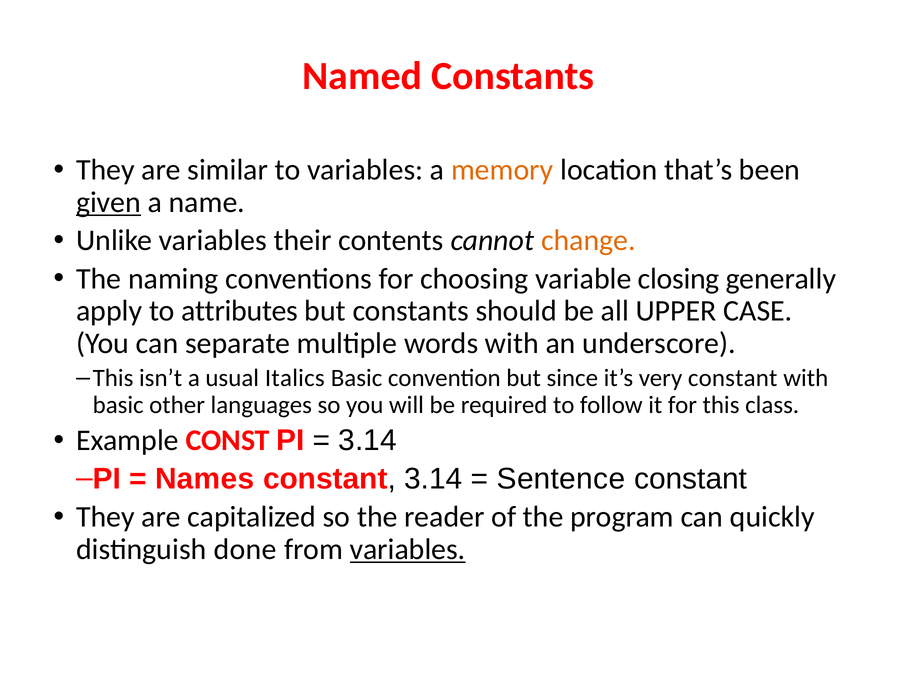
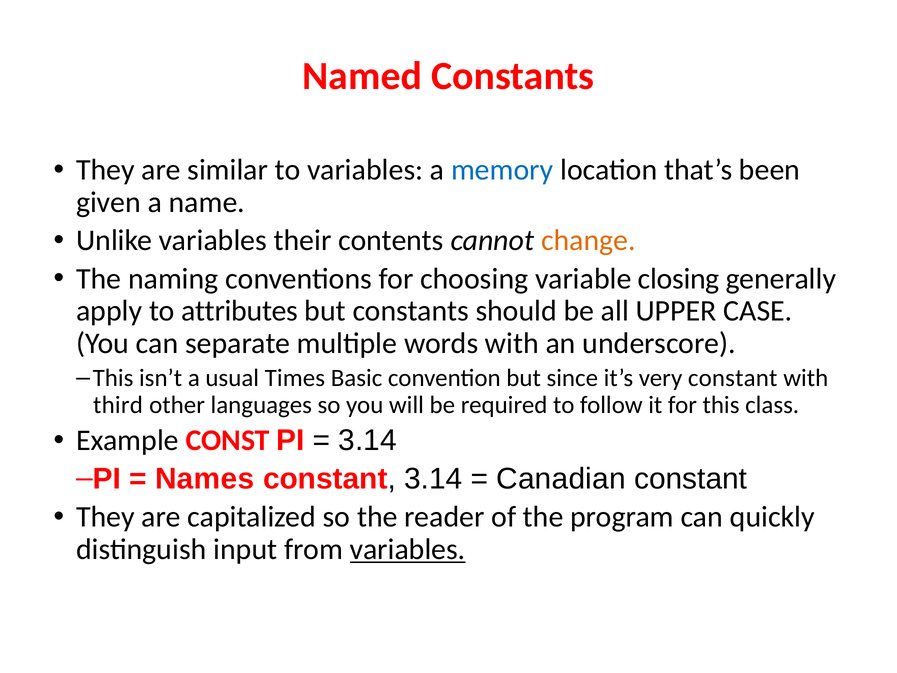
memory colour: orange -> blue
given underline: present -> none
Italics: Italics -> Times
basic at (118, 405): basic -> third
Sentence: Sentence -> Canadian
done: done -> input
